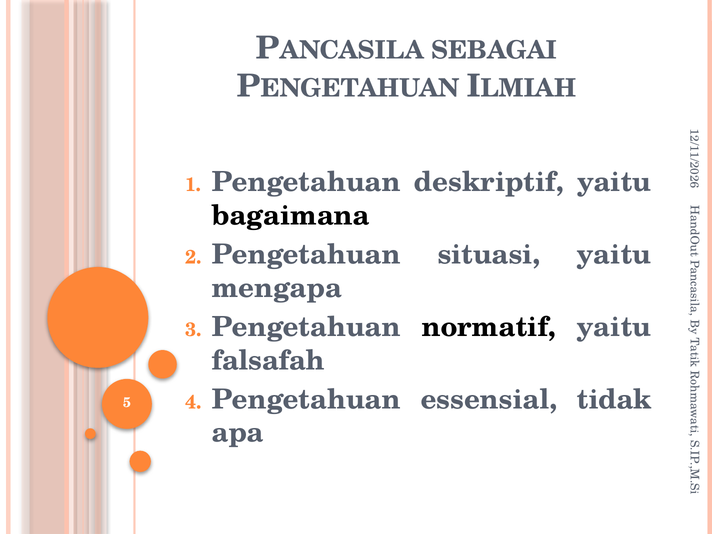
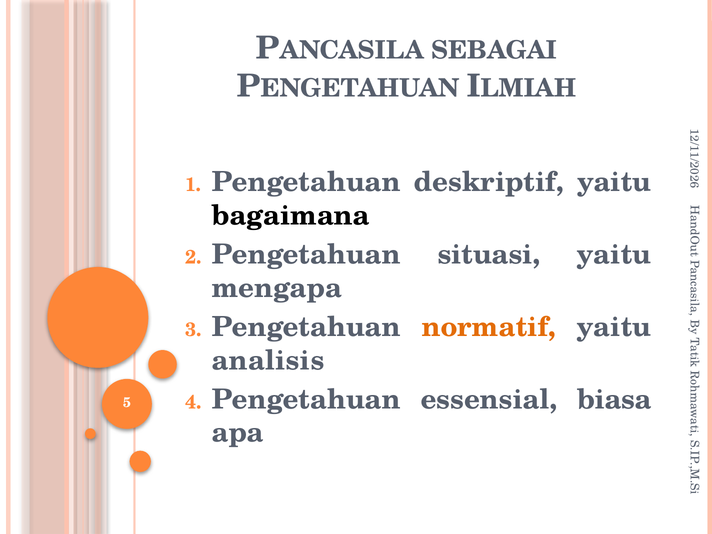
normatif colour: black -> orange
falsafah: falsafah -> analisis
tidak: tidak -> biasa
